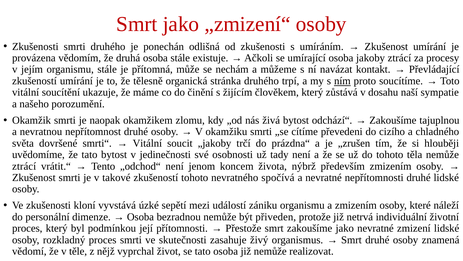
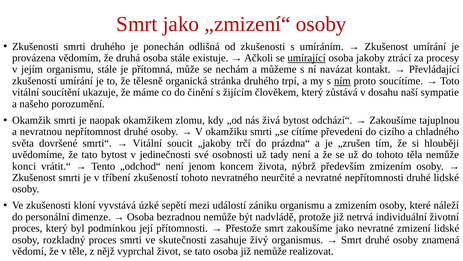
umírající underline: none -> present
ztrácí at (24, 166): ztrácí -> konci
takové: takové -> tříbení
spočívá: spočívá -> neurčité
přiveden: přiveden -> nadvládě
